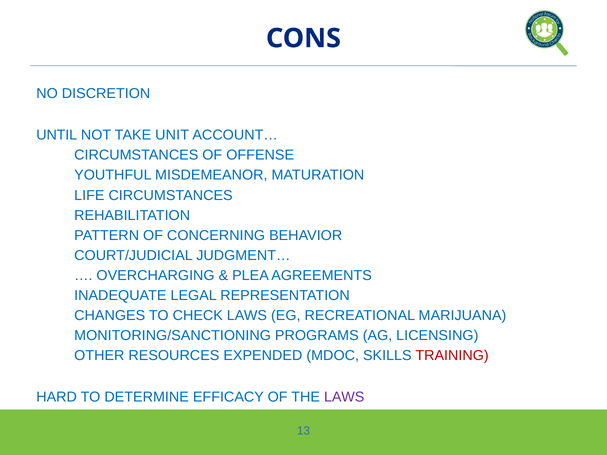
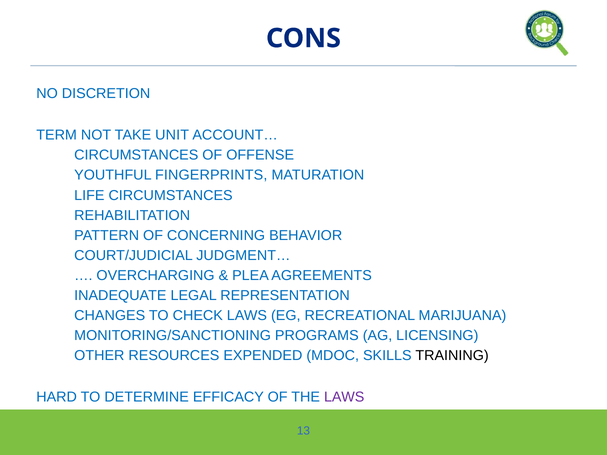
UNTIL: UNTIL -> TERM
MISDEMEANOR: MISDEMEANOR -> FINGERPRINTS
TRAINING colour: red -> black
